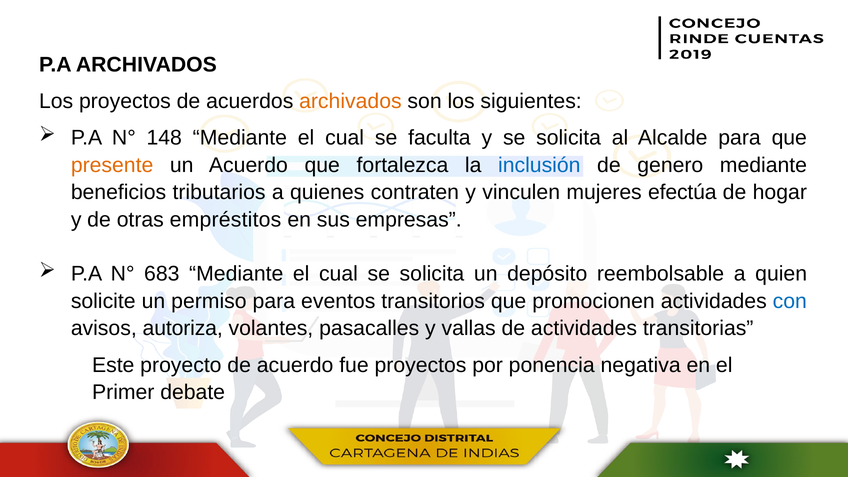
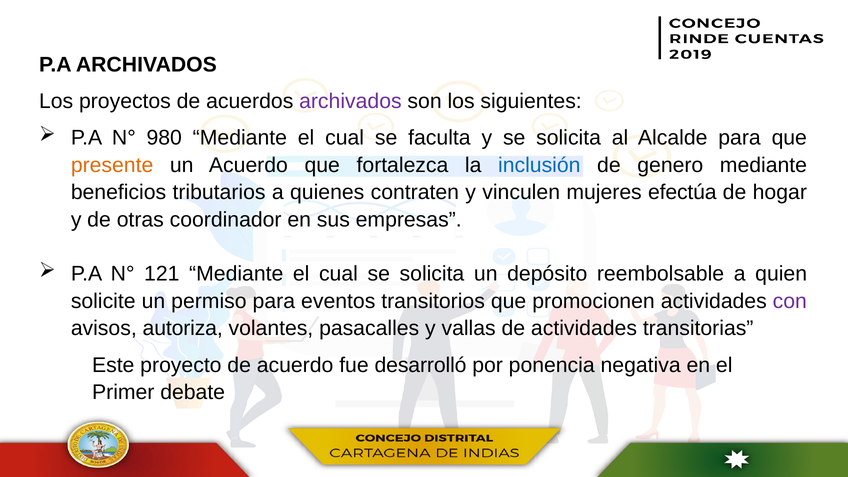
archivados at (350, 101) colour: orange -> purple
148: 148 -> 980
empréstitos: empréstitos -> coordinador
683: 683 -> 121
con colour: blue -> purple
fue proyectos: proyectos -> desarrolló
